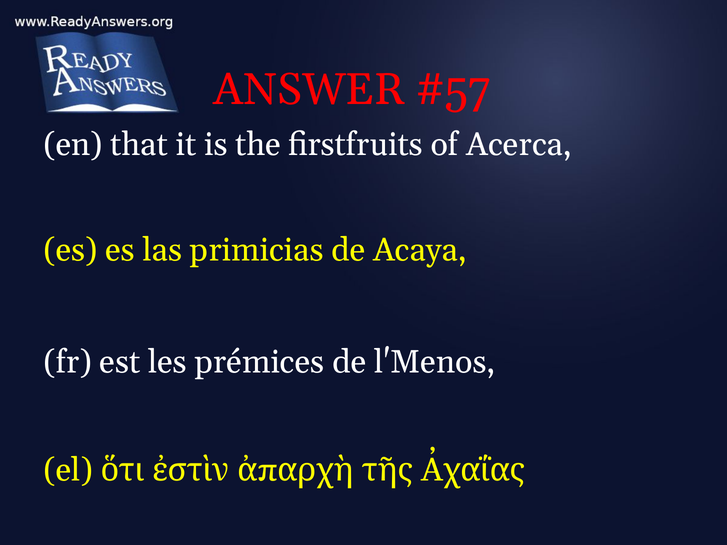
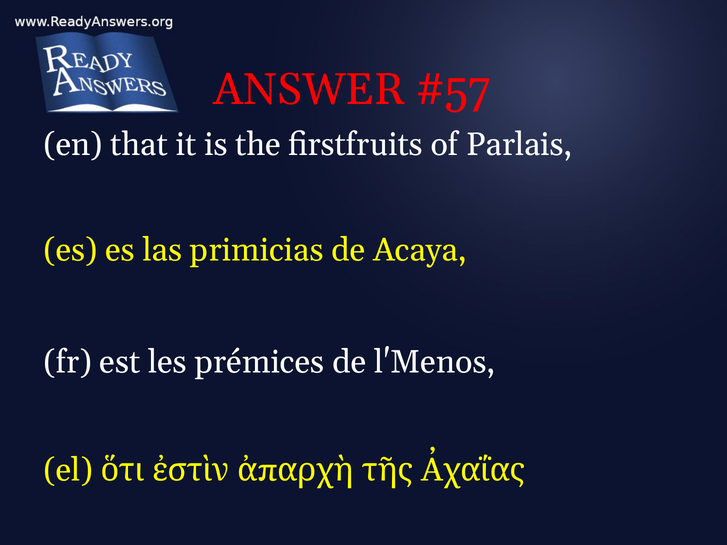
Acerca: Acerca -> Parlais
